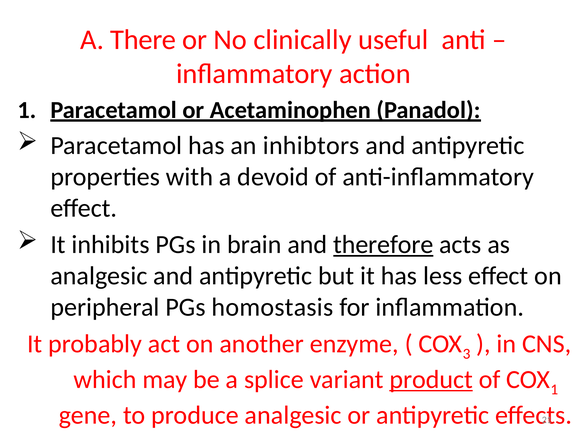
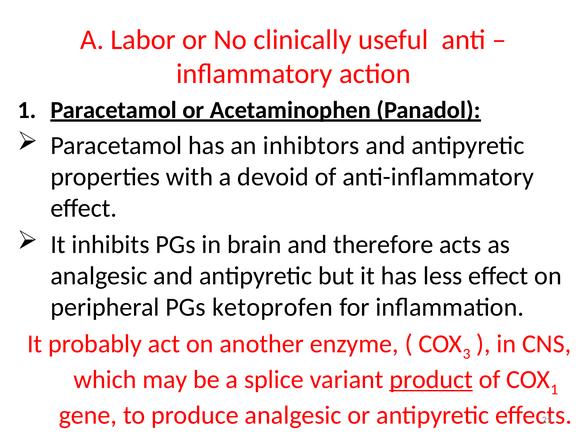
There: There -> Labor
therefore underline: present -> none
homostasis: homostasis -> ketoprofen
